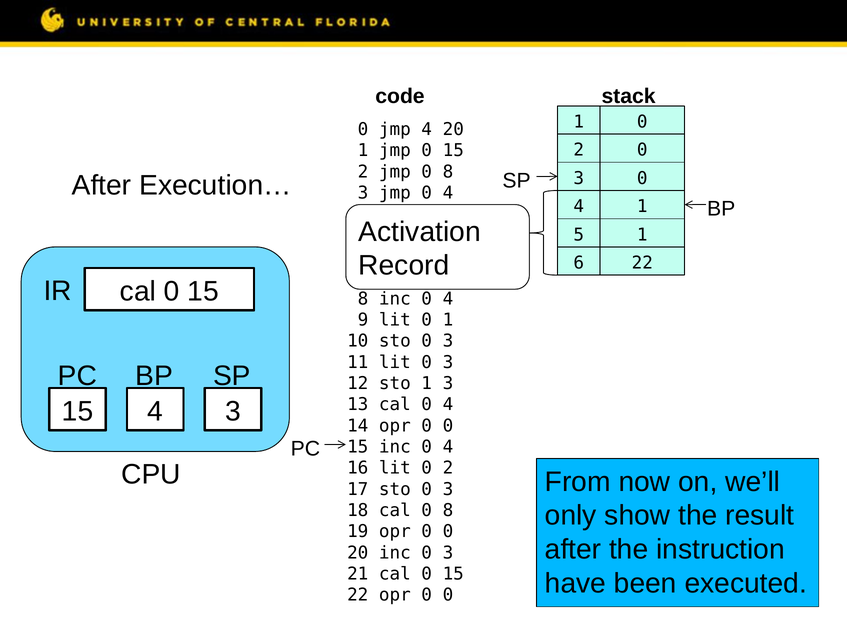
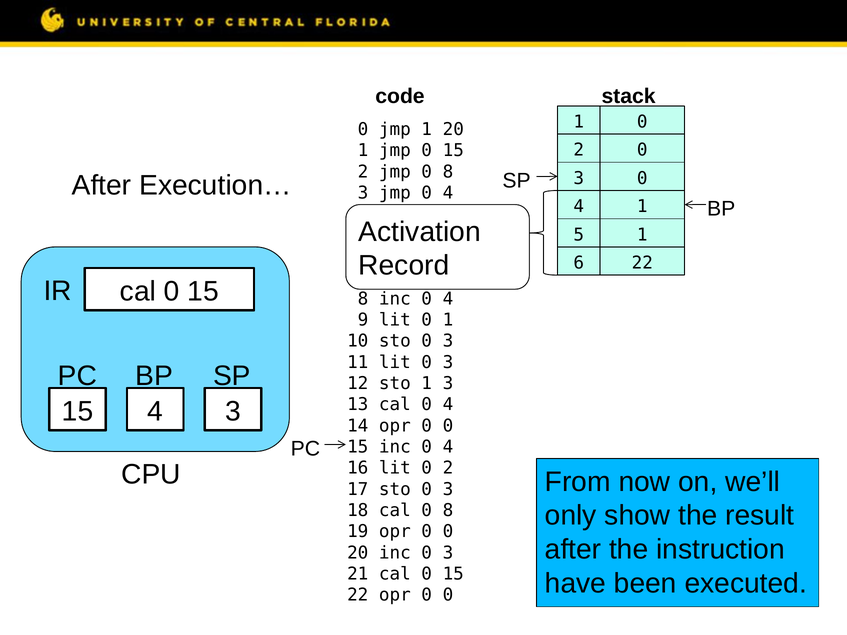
jmp 4: 4 -> 1
